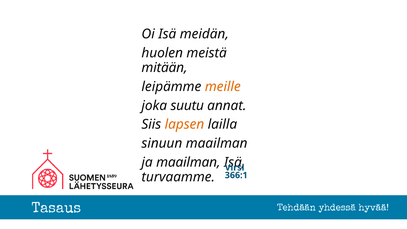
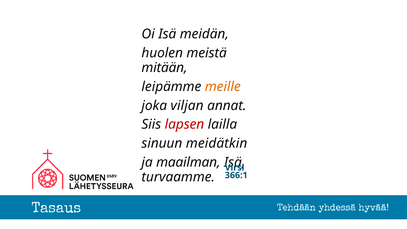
suutu: suutu -> viljan
lapsen colour: orange -> red
sinuun maailman: maailman -> meidätkin
